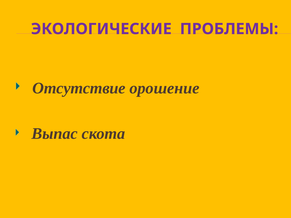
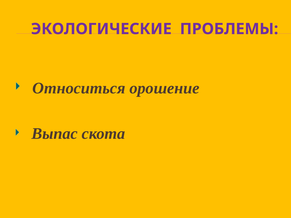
Отсутствие: Отсутствие -> Относиться
